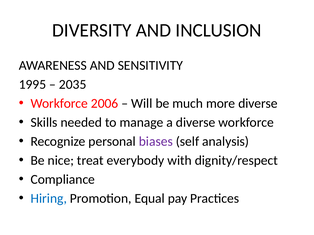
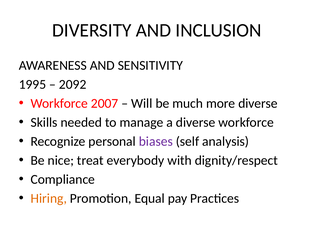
2035: 2035 -> 2092
2006: 2006 -> 2007
Hiring colour: blue -> orange
